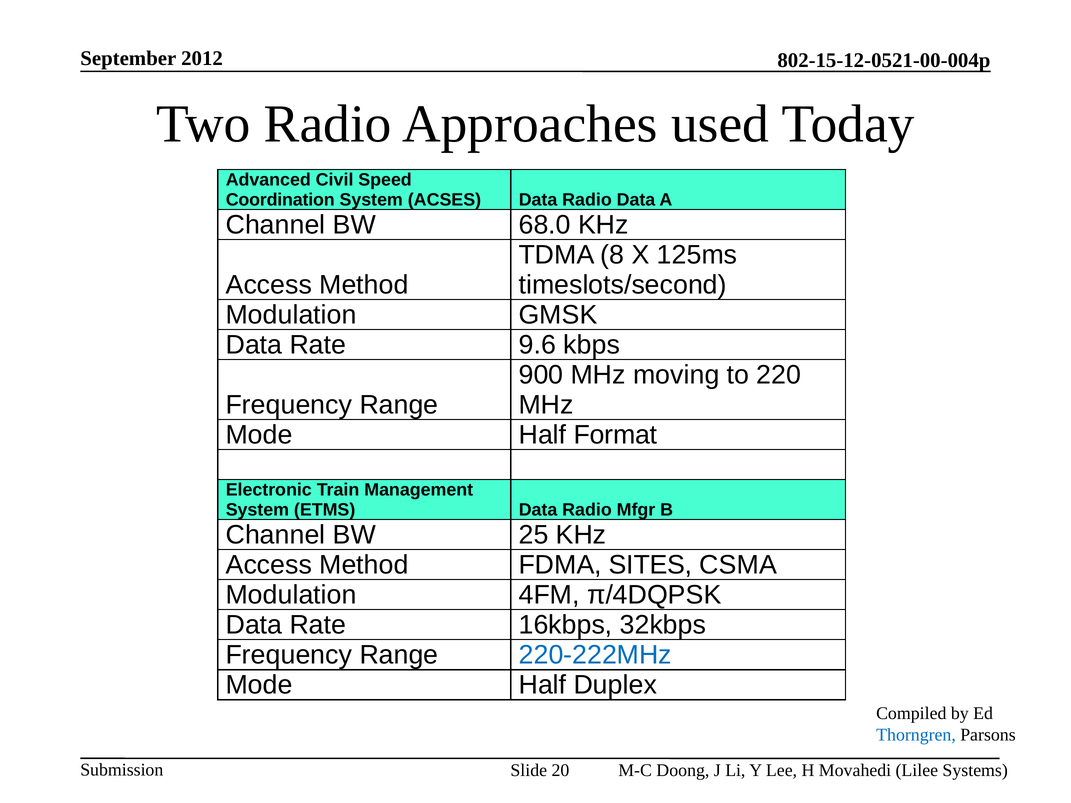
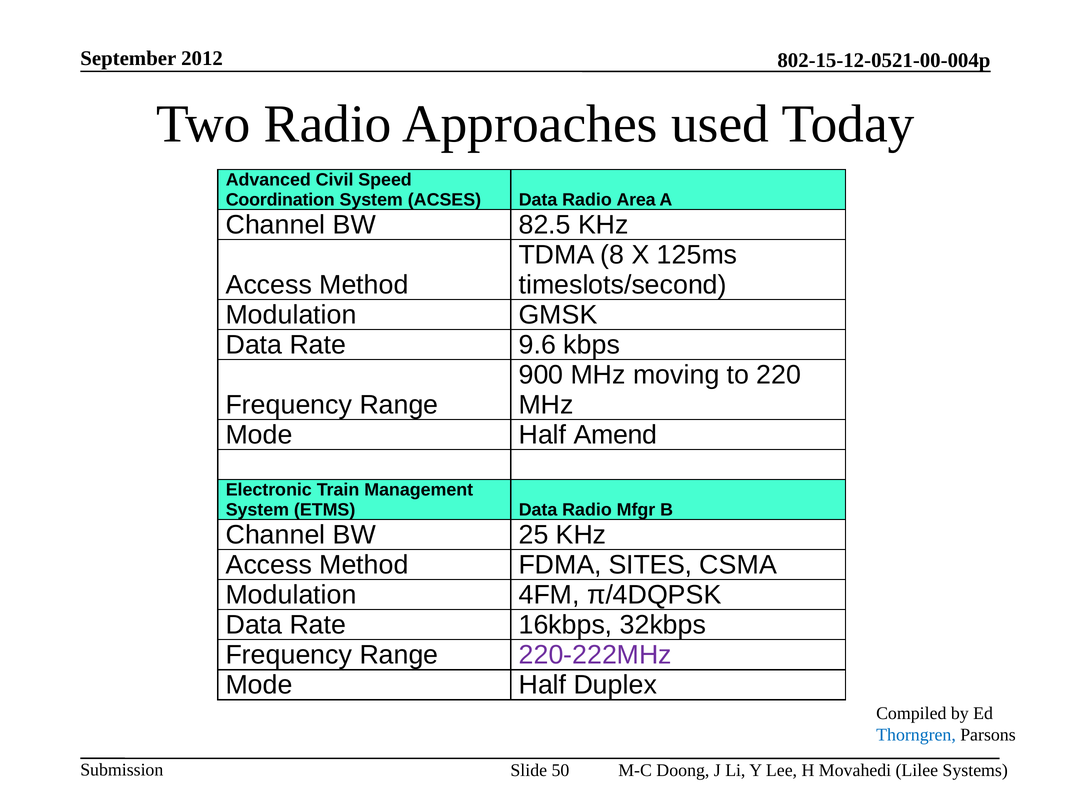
Radio Data: Data -> Area
68.0: 68.0 -> 82.5
Format: Format -> Amend
220-222MHz colour: blue -> purple
20: 20 -> 50
